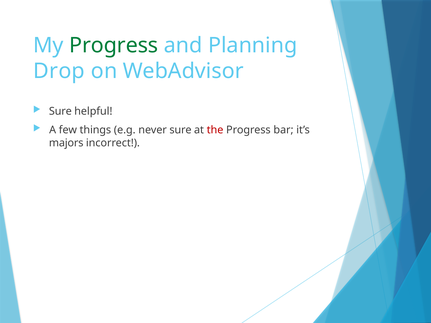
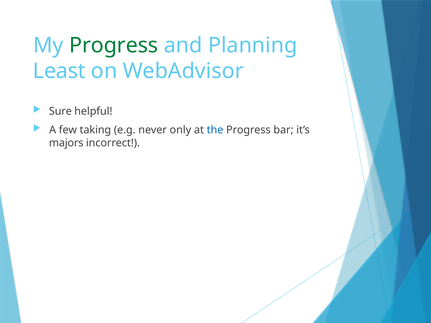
Drop: Drop -> Least
things: things -> taking
never sure: sure -> only
the colour: red -> blue
